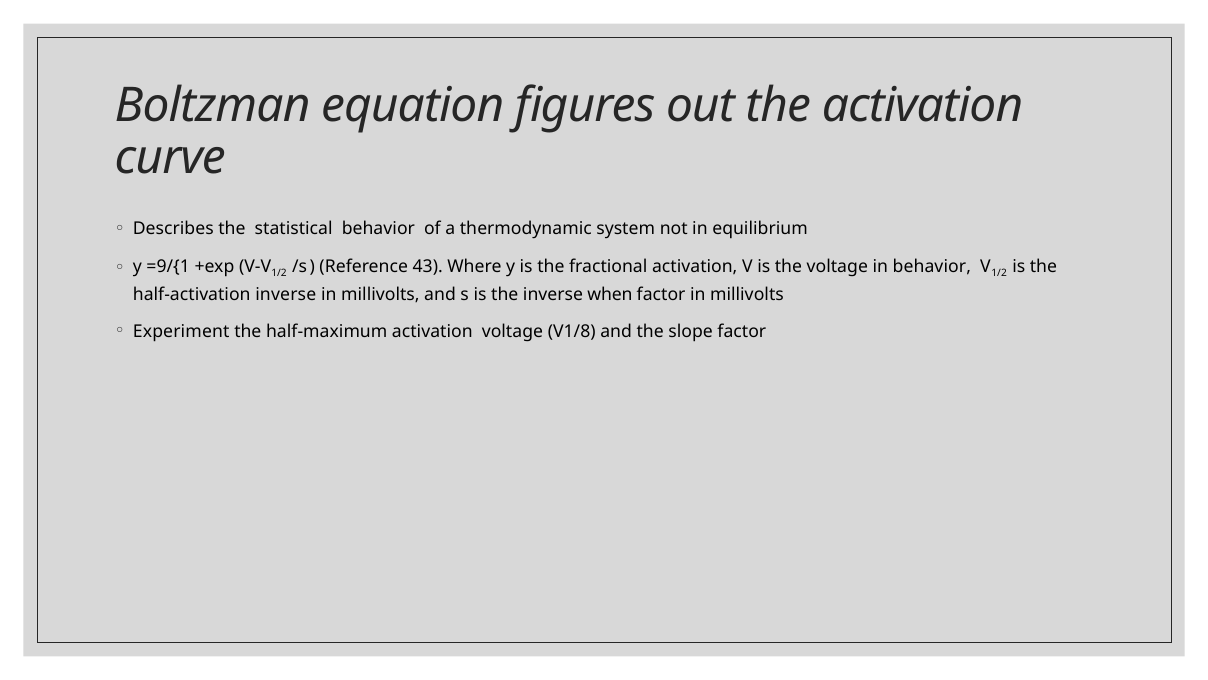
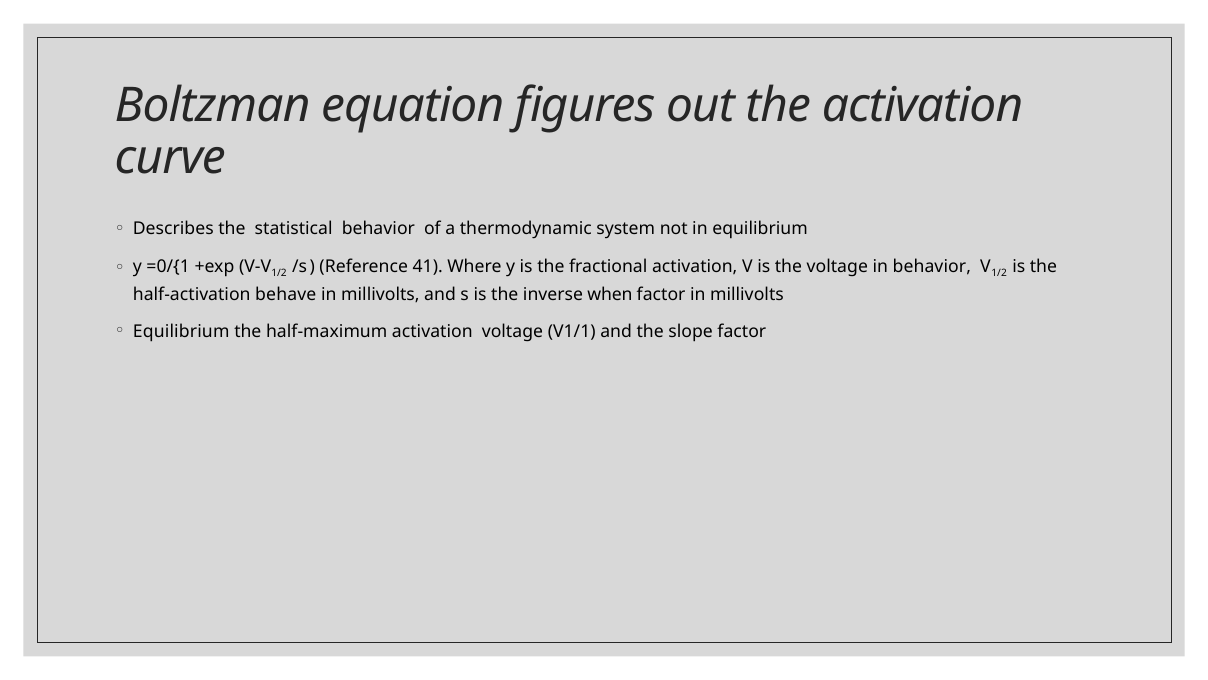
=9/{1: =9/{1 -> =0/{1
43: 43 -> 41
half-activation inverse: inverse -> behave
Experiment at (181, 331): Experiment -> Equilibrium
V1/8: V1/8 -> V1/1
